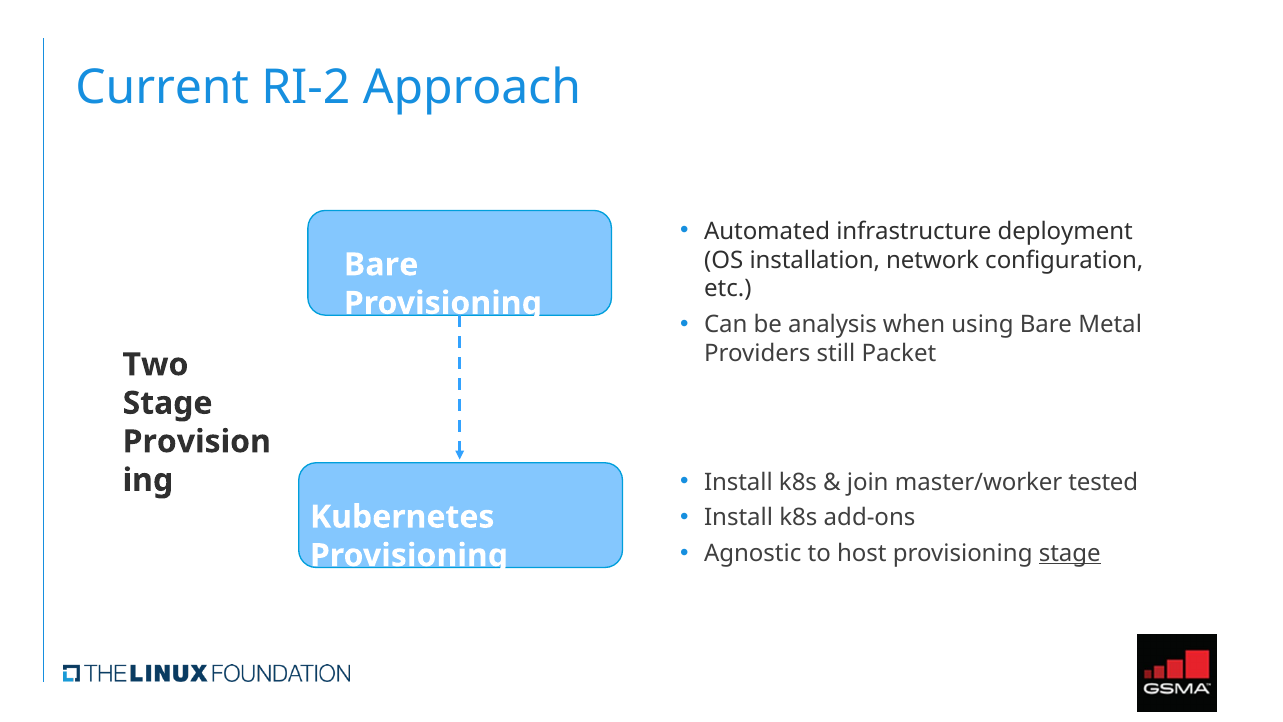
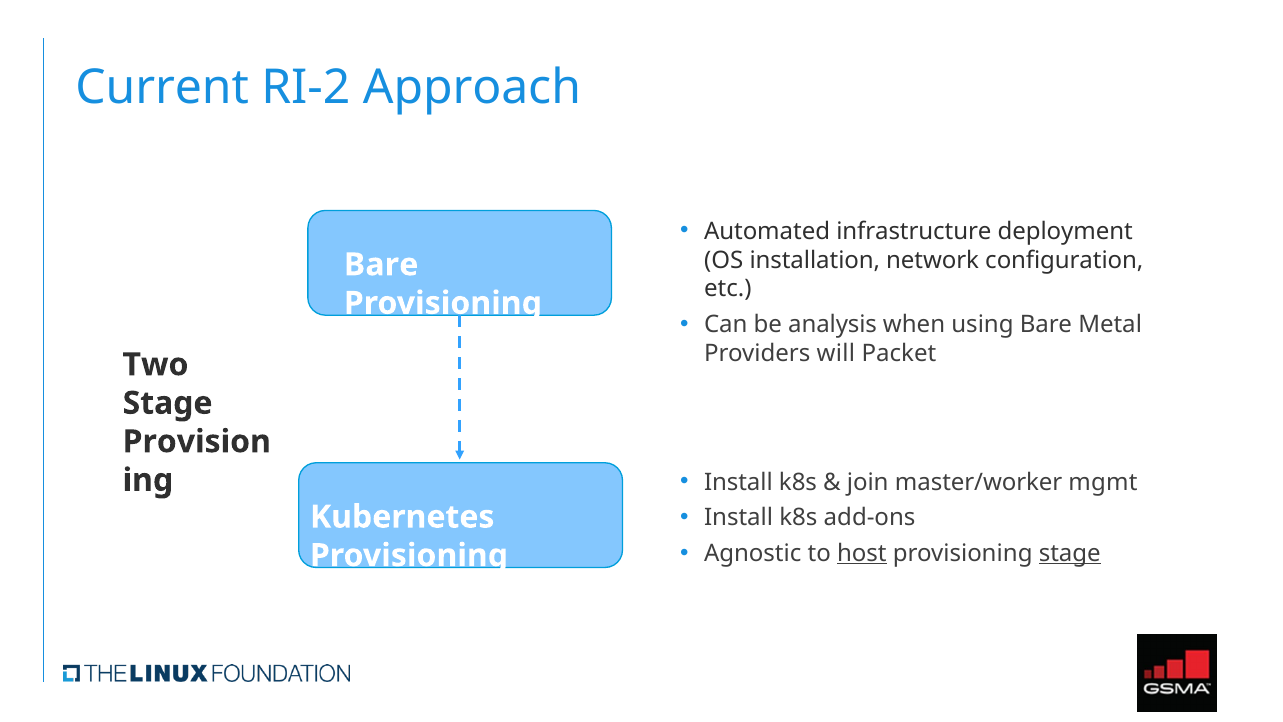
still: still -> will
tested: tested -> mgmt
host underline: none -> present
